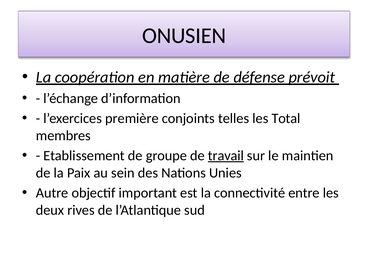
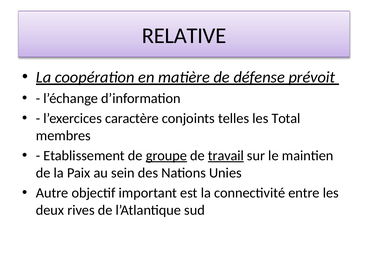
ONUSIEN: ONUSIEN -> RELATIVE
première: première -> caractère
groupe underline: none -> present
